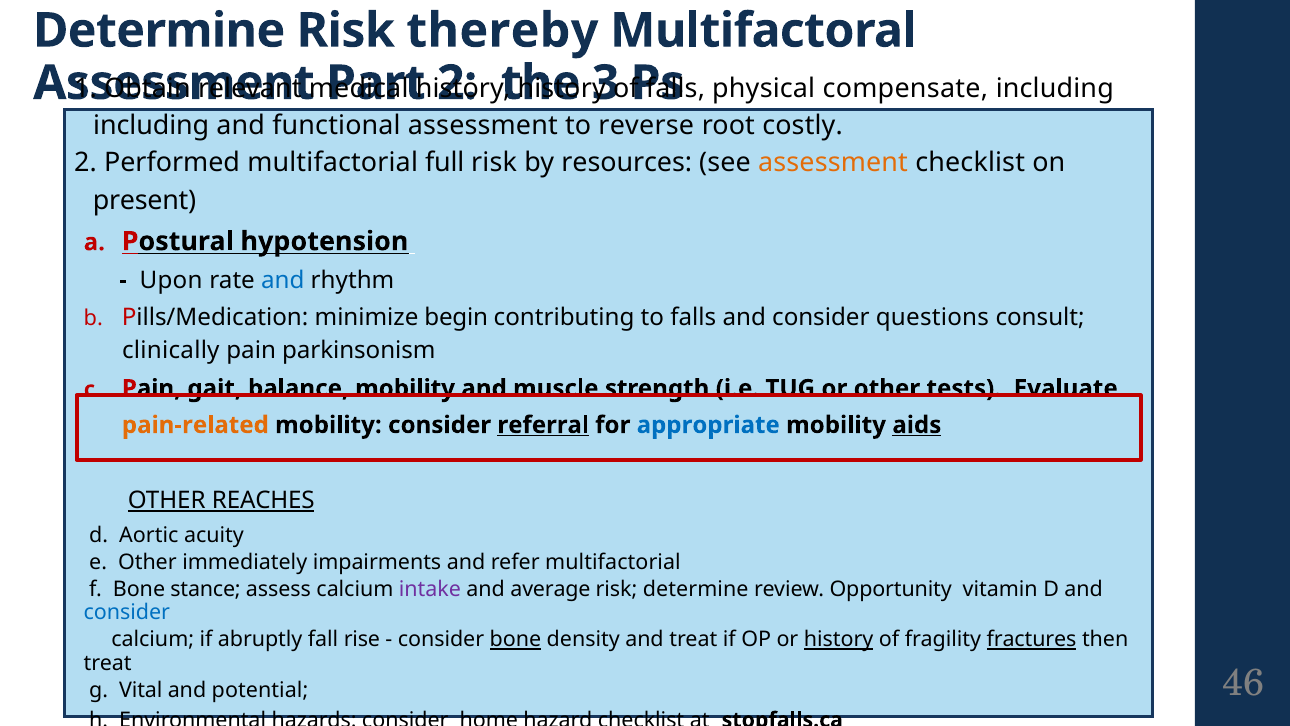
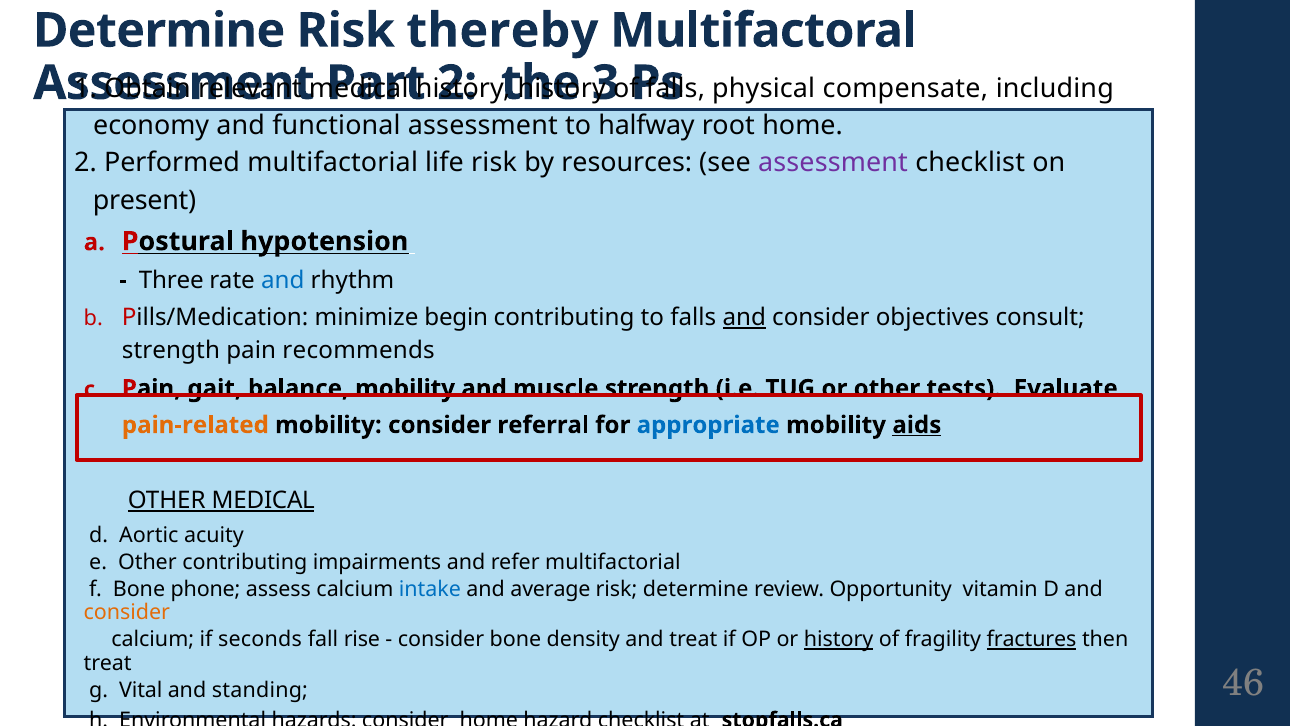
including at (151, 126): including -> economy
reverse: reverse -> halfway
root costly: costly -> home
full: full -> life
assessment at (833, 163) colour: orange -> purple
Upon: Upon -> Three
and at (744, 317) underline: none -> present
questions: questions -> objectives
clinically at (171, 351): clinically -> strength
parkinsonism: parkinsonism -> recommends
referral underline: present -> none
OTHER REACHES: REACHES -> MEDICAL
Other immediately: immediately -> contributing
stance: stance -> phone
intake colour: purple -> blue
consider at (127, 612) colour: blue -> orange
abruptly: abruptly -> seconds
bone at (515, 639) underline: present -> none
potential: potential -> standing
